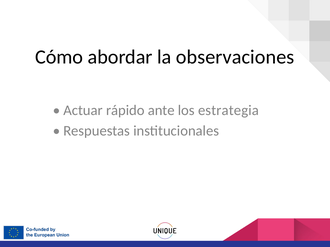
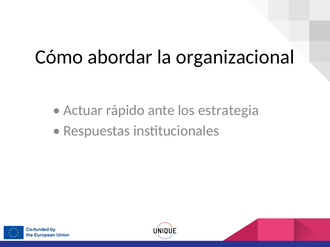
observaciones: observaciones -> organizacional
